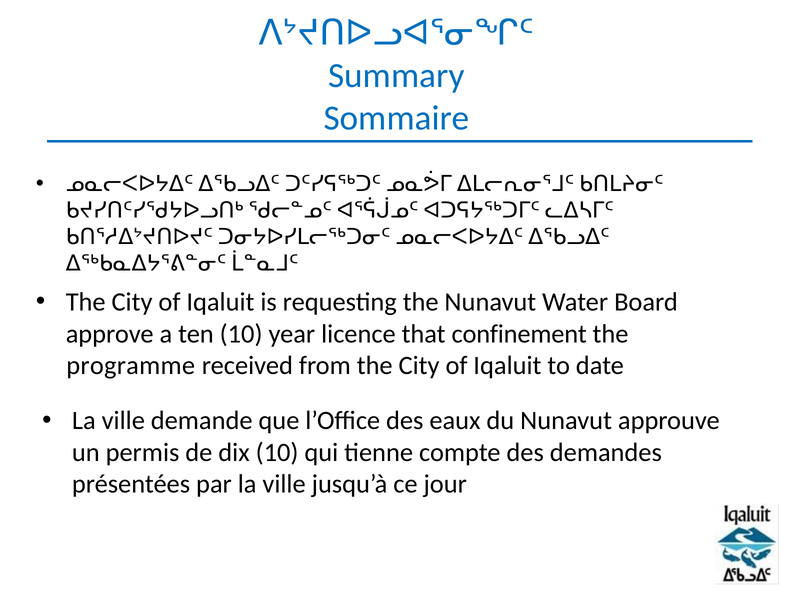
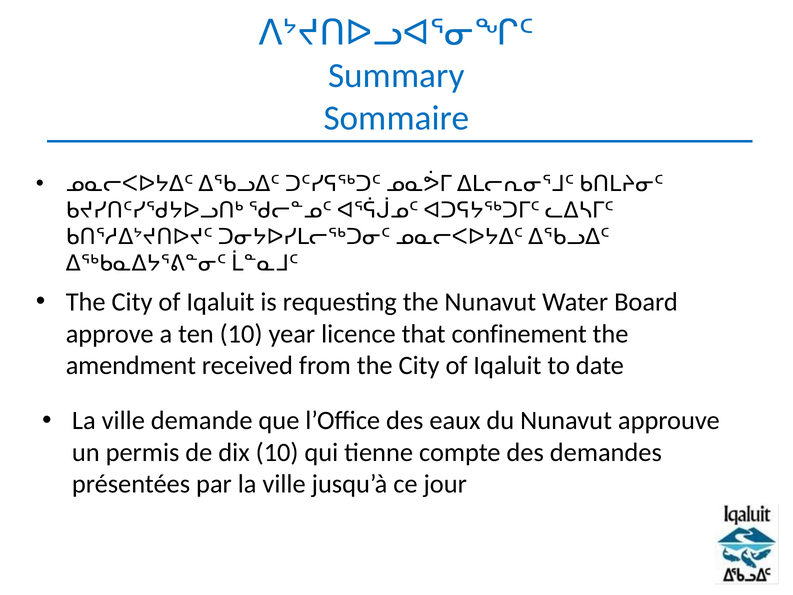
programme: programme -> amendment
